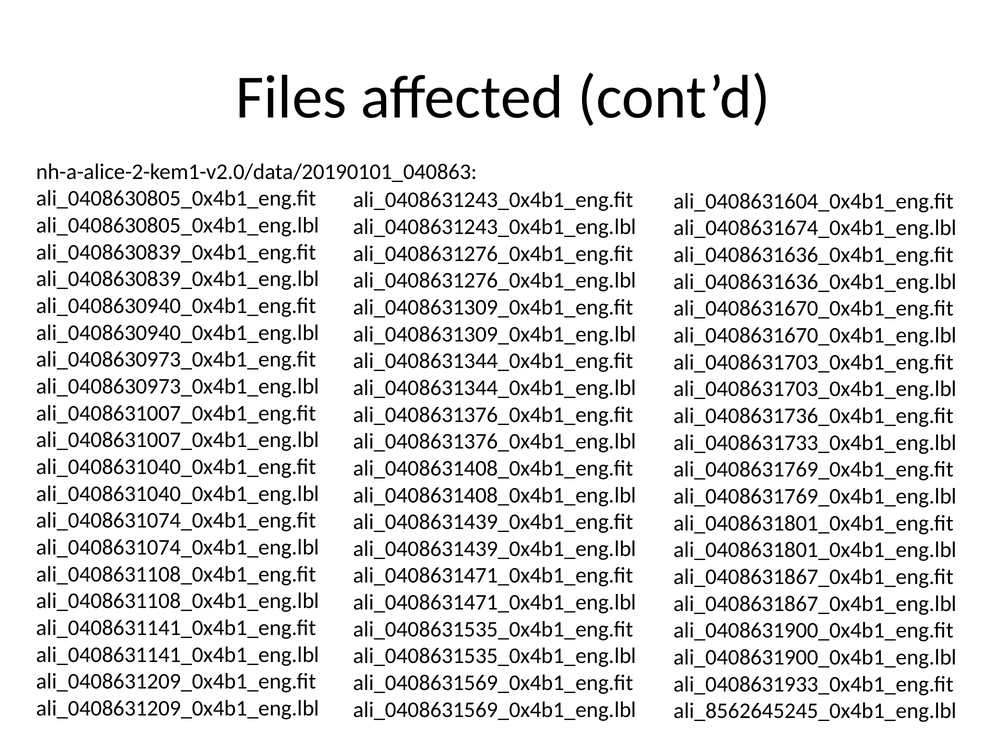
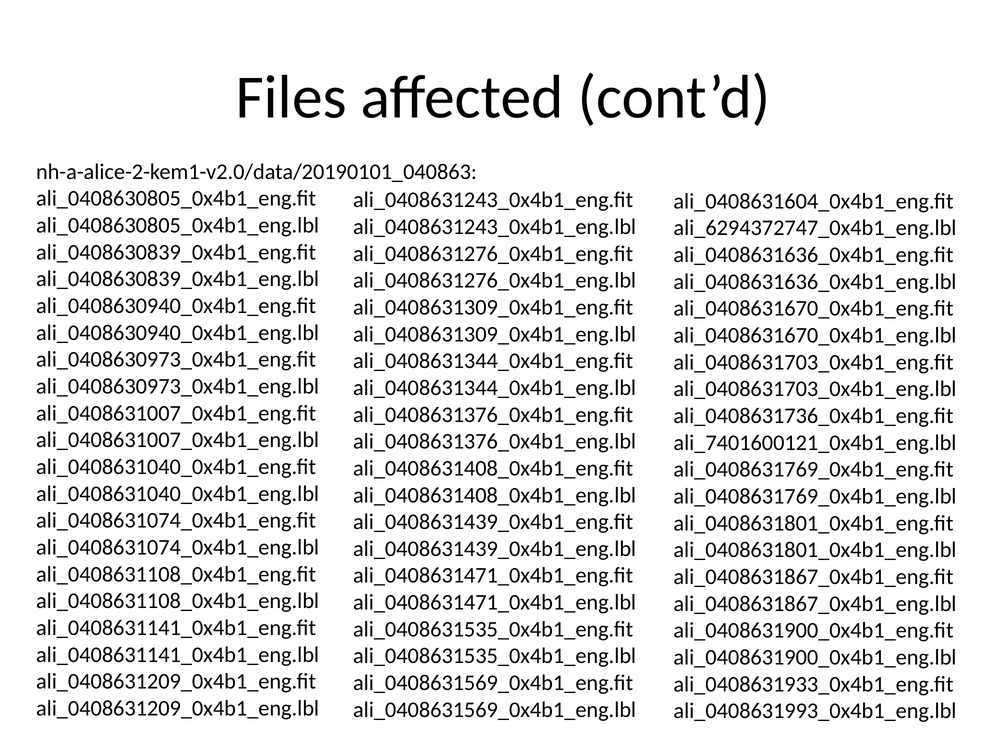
ali_0408631674_0x4b1_eng.lbl: ali_0408631674_0x4b1_eng.lbl -> ali_6294372747_0x4b1_eng.lbl
ali_0408631733_0x4b1_eng.lbl: ali_0408631733_0x4b1_eng.lbl -> ali_7401600121_0x4b1_eng.lbl
ali_8562645245_0x4b1_eng.lbl: ali_8562645245_0x4b1_eng.lbl -> ali_0408631993_0x4b1_eng.lbl
